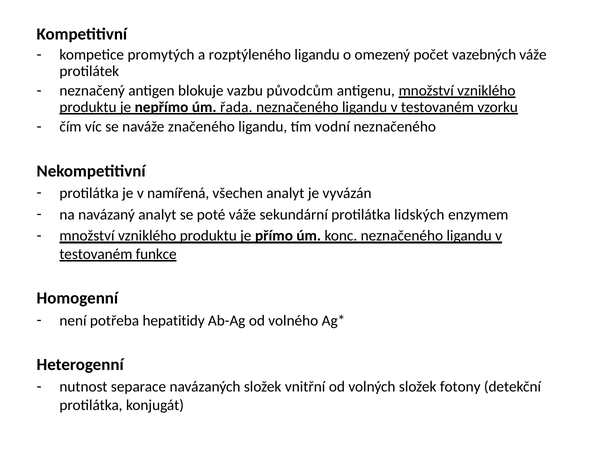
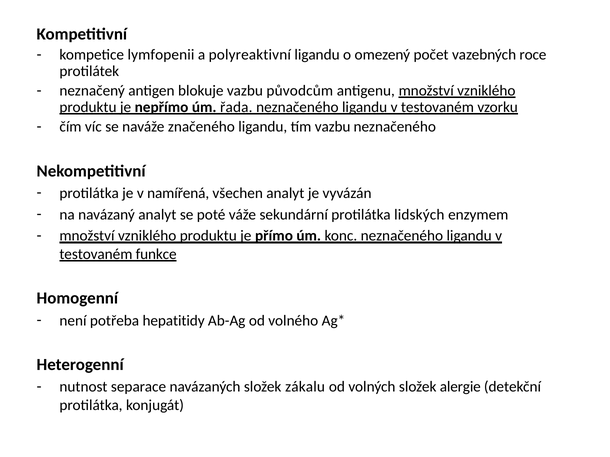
promytých: promytých -> lymfopenii
rozptýleného: rozptýleného -> polyreaktivní
vazebných váže: váže -> roce
tím vodní: vodní -> vazbu
vnitřní: vnitřní -> zákalu
fotony: fotony -> alergie
